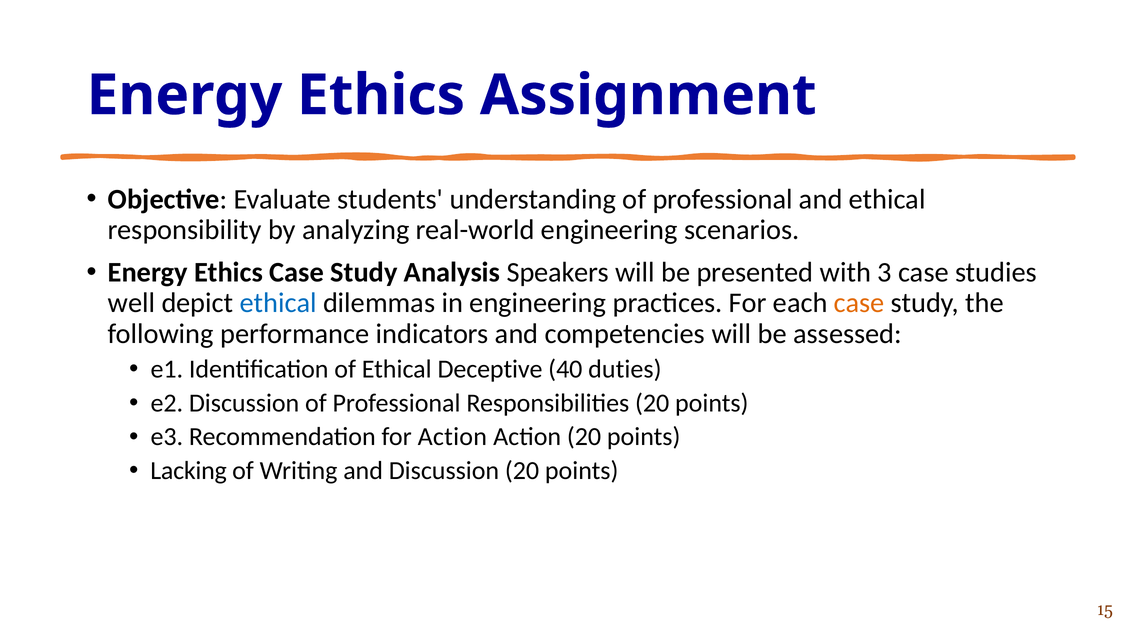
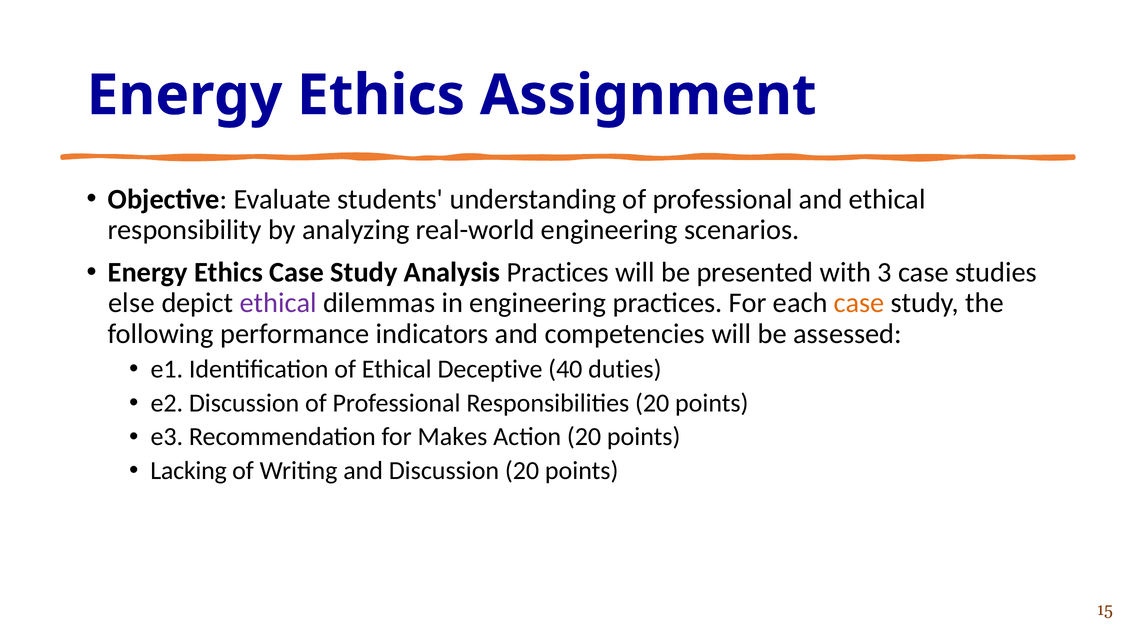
Analysis Speakers: Speakers -> Practices
well: well -> else
ethical at (278, 303) colour: blue -> purple
for Action: Action -> Makes
